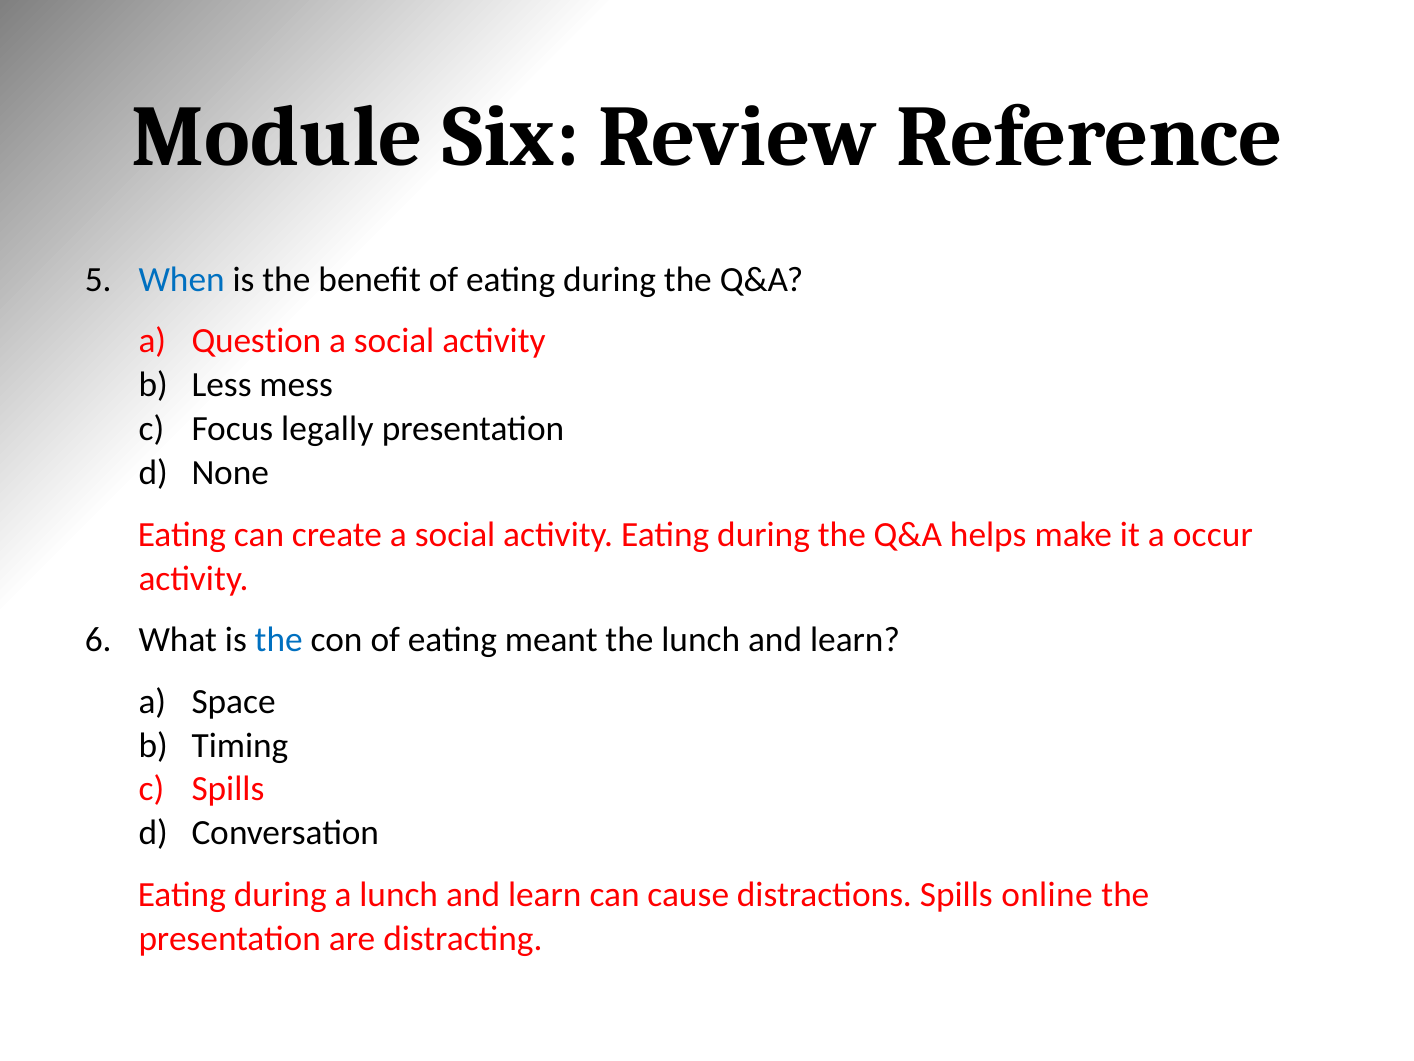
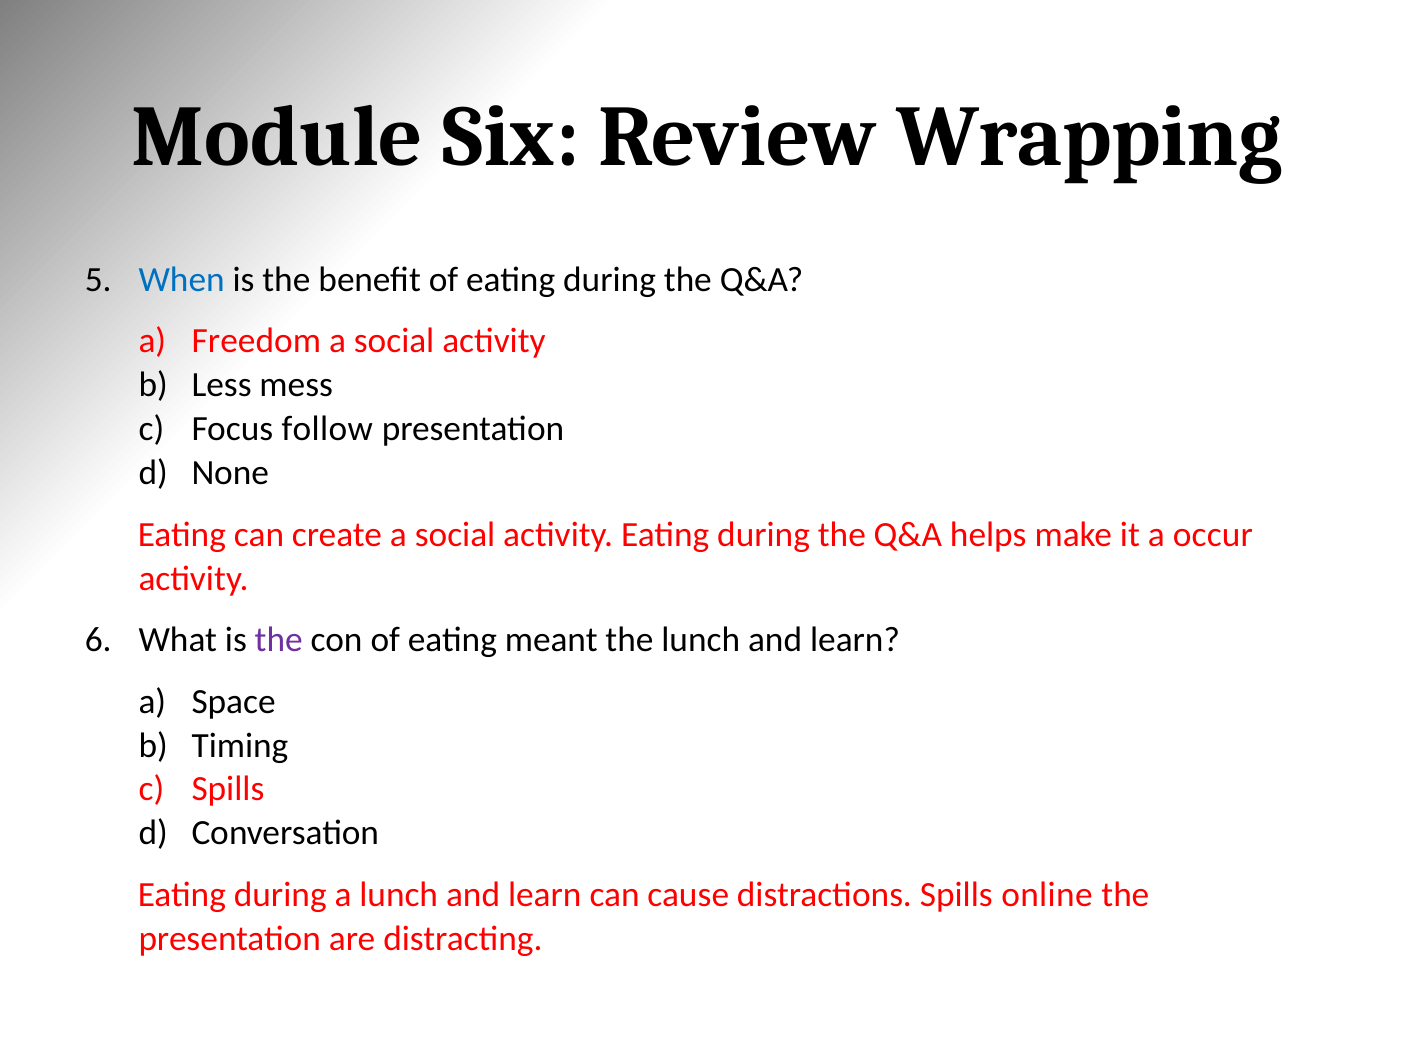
Reference: Reference -> Wrapping
Question: Question -> Freedom
legally: legally -> follow
the at (279, 640) colour: blue -> purple
